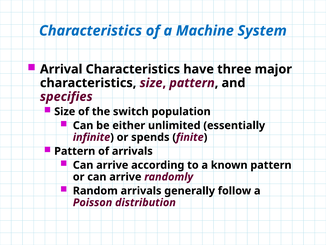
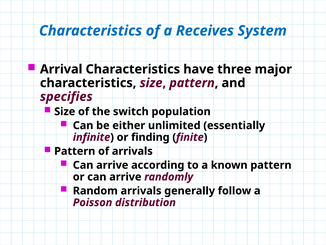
Machine: Machine -> Receives
spends: spends -> finding
